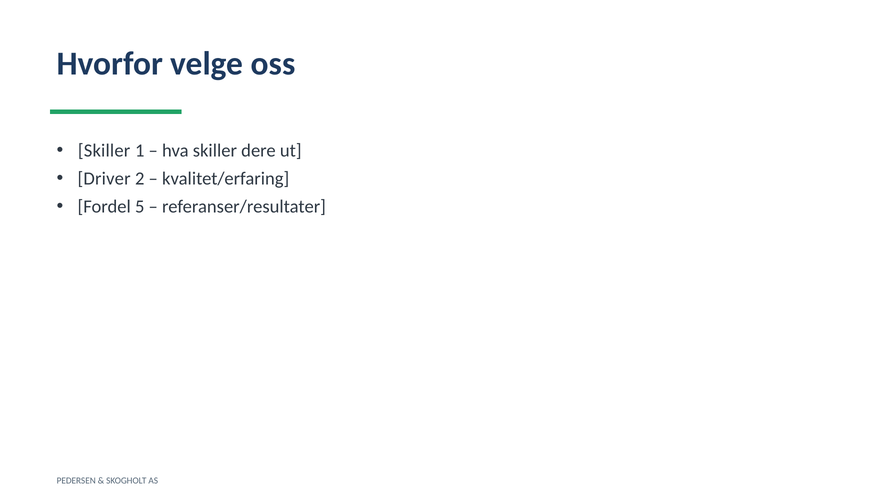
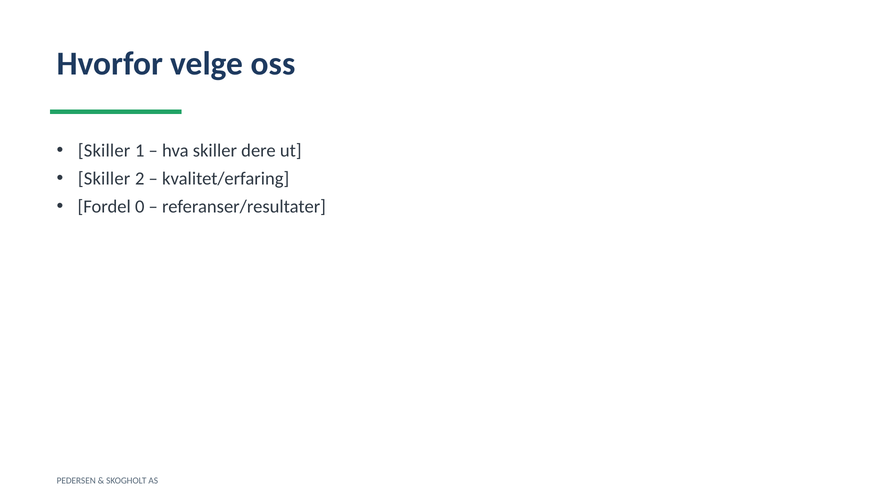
Driver at (104, 179): Driver -> Skiller
5: 5 -> 0
